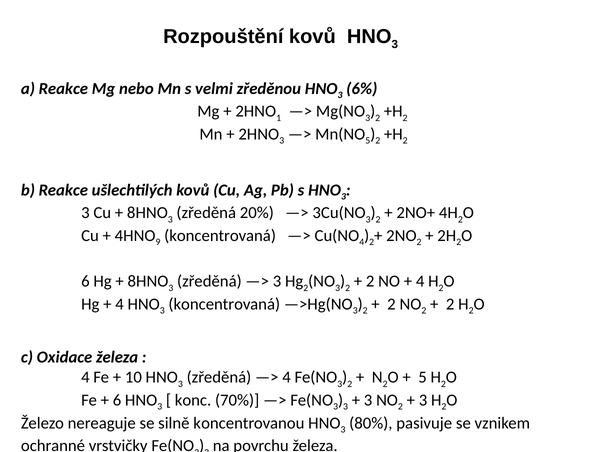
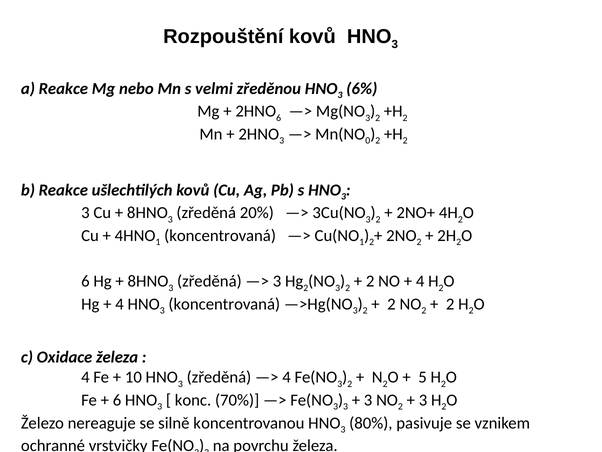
1 at (279, 118): 1 -> 6
5 at (368, 141): 5 -> 0
9 at (158, 242): 9 -> 1
4 at (362, 242): 4 -> 1
